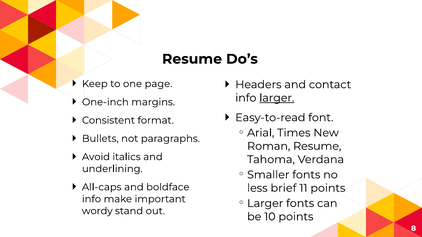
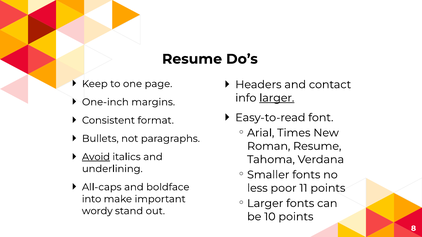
Avoid underline: none -> present
brief: brief -> poor
info at (92, 199): info -> into
